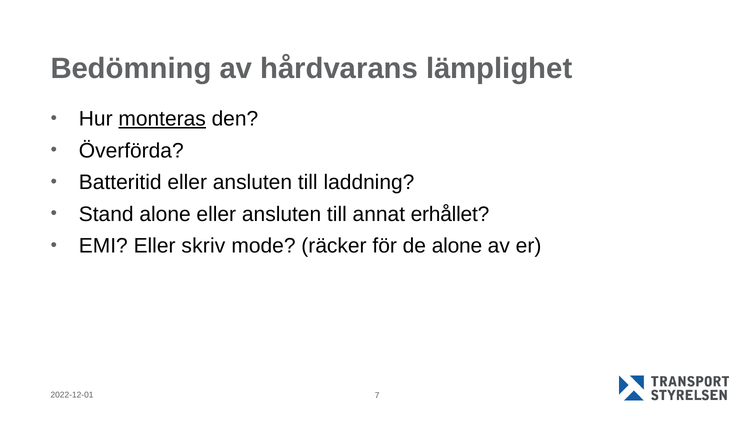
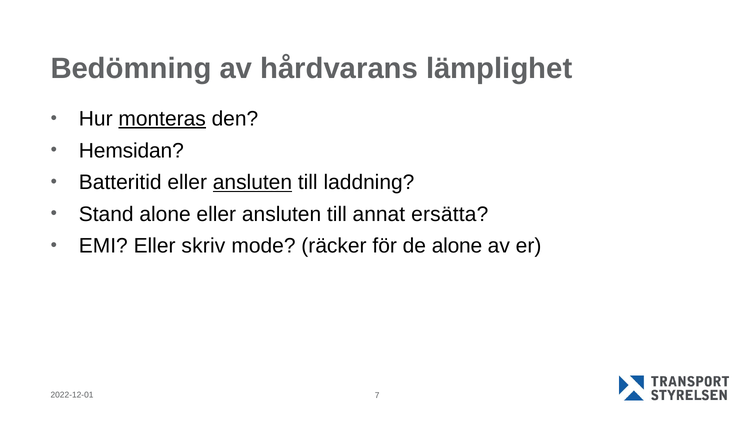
Överförda: Överförda -> Hemsidan
ansluten at (252, 183) underline: none -> present
erhållet: erhållet -> ersätta
